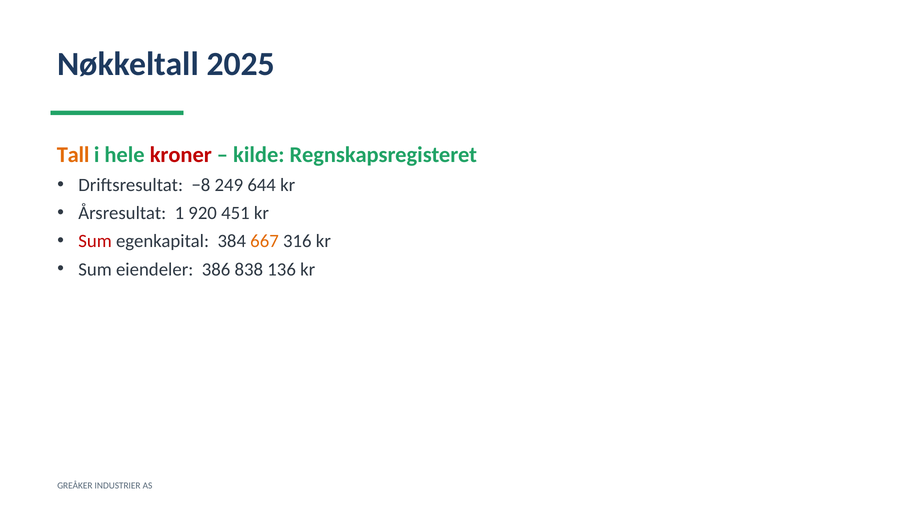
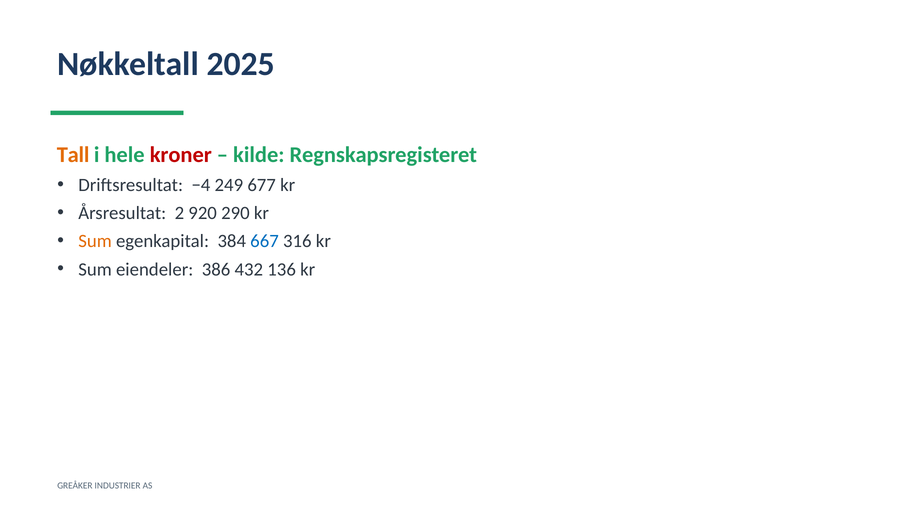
−8: −8 -> −4
644: 644 -> 677
1: 1 -> 2
451: 451 -> 290
Sum at (95, 241) colour: red -> orange
667 colour: orange -> blue
838: 838 -> 432
